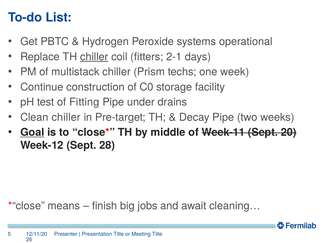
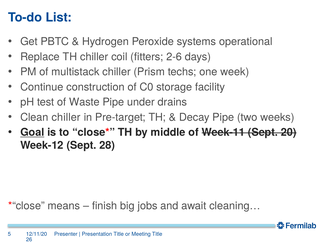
chiller at (94, 57) underline: present -> none
2-1: 2-1 -> 2-6
Fitting: Fitting -> Waste
